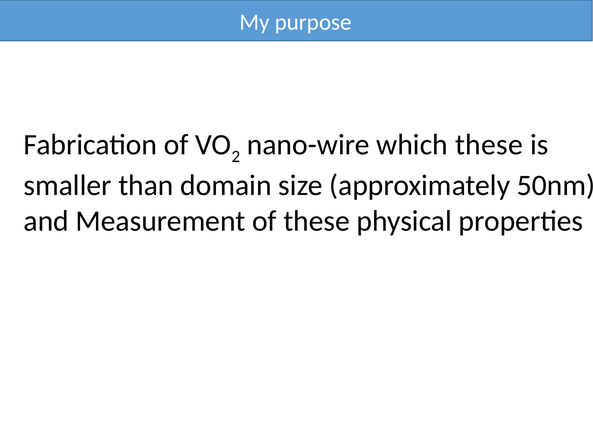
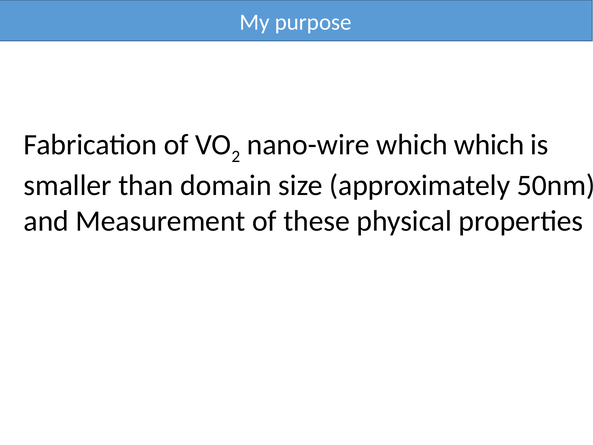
which these: these -> which
